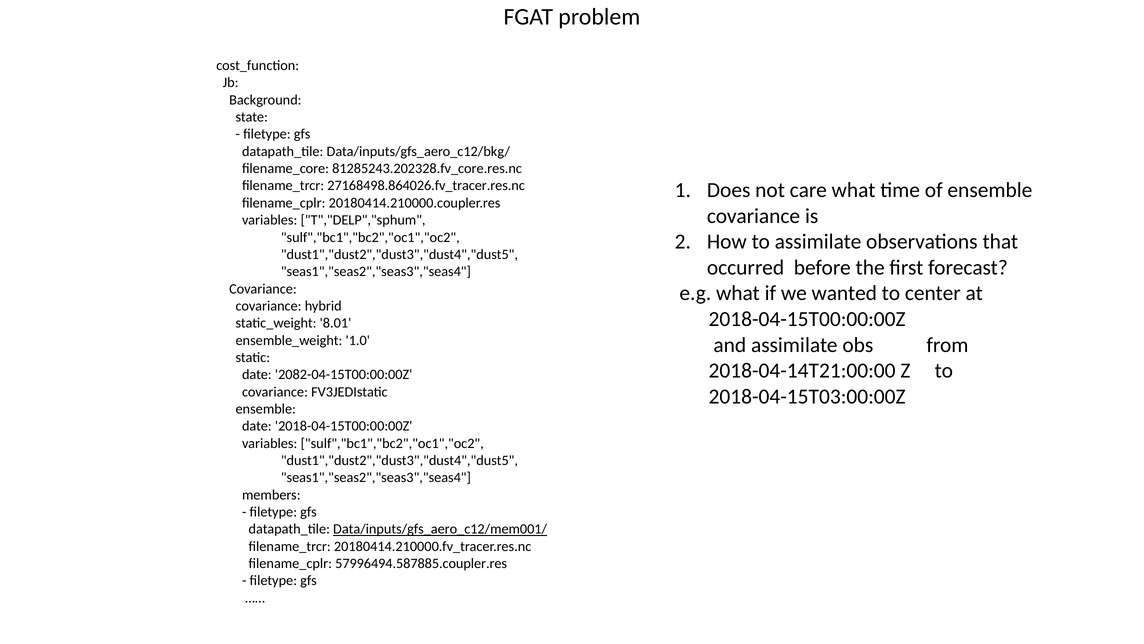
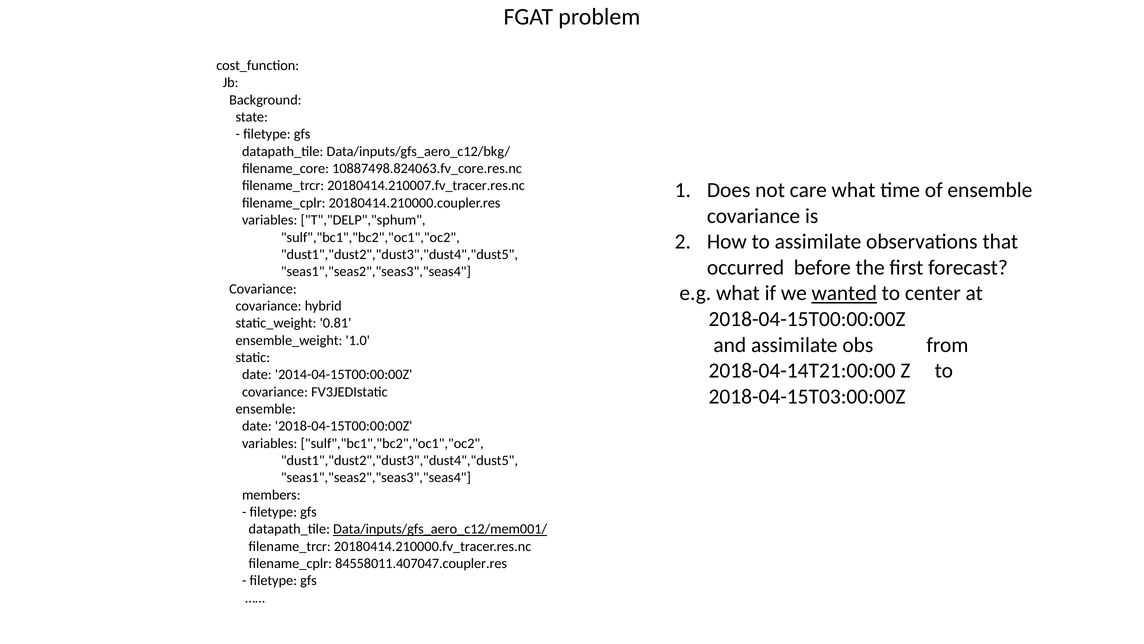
81285243.202328.fv_core.res.nc: 81285243.202328.fv_core.res.nc -> 10887498.824063.fv_core.res.nc
27168498.864026.fv_tracer.res.nc: 27168498.864026.fv_tracer.res.nc -> 20180414.210007.fv_tracer.res.nc
wanted underline: none -> present
8.01: 8.01 -> 0.81
2082-04-15T00:00:00Z: 2082-04-15T00:00:00Z -> 2014-04-15T00:00:00Z
57996494.587885.coupler.res: 57996494.587885.coupler.res -> 84558011.407047.coupler.res
